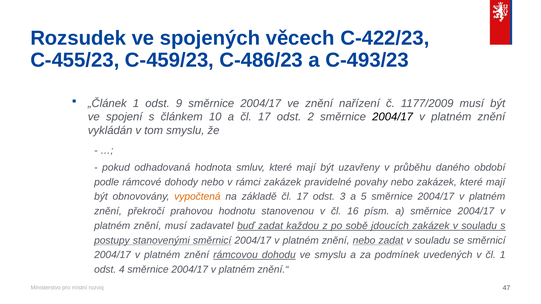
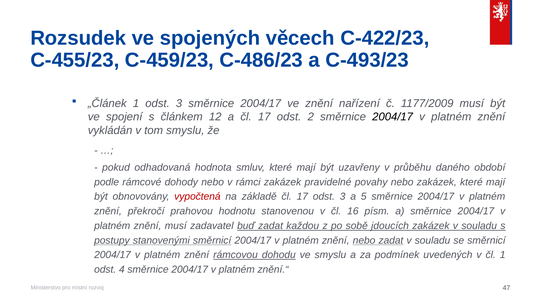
1 odst 9: 9 -> 3
10: 10 -> 12
vypočtená colour: orange -> red
